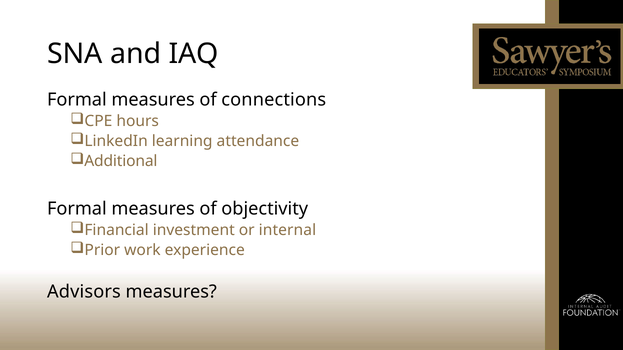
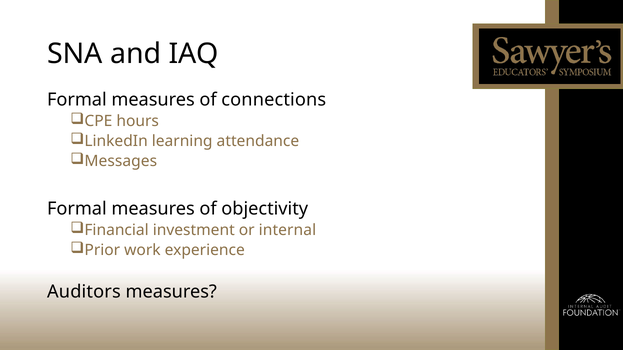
Additional: Additional -> Messages
Advisors: Advisors -> Auditors
